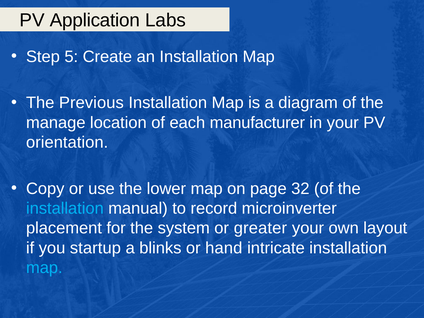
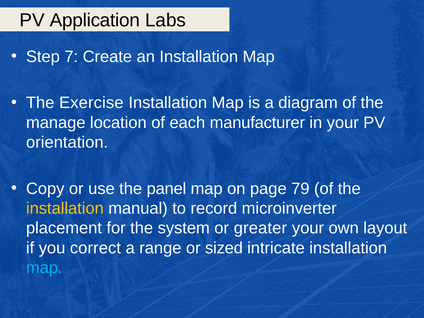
5: 5 -> 7
Previous: Previous -> Exercise
lower: lower -> panel
32: 32 -> 79
installation at (65, 208) colour: light blue -> yellow
startup: startup -> correct
blinks: blinks -> range
hand: hand -> sized
